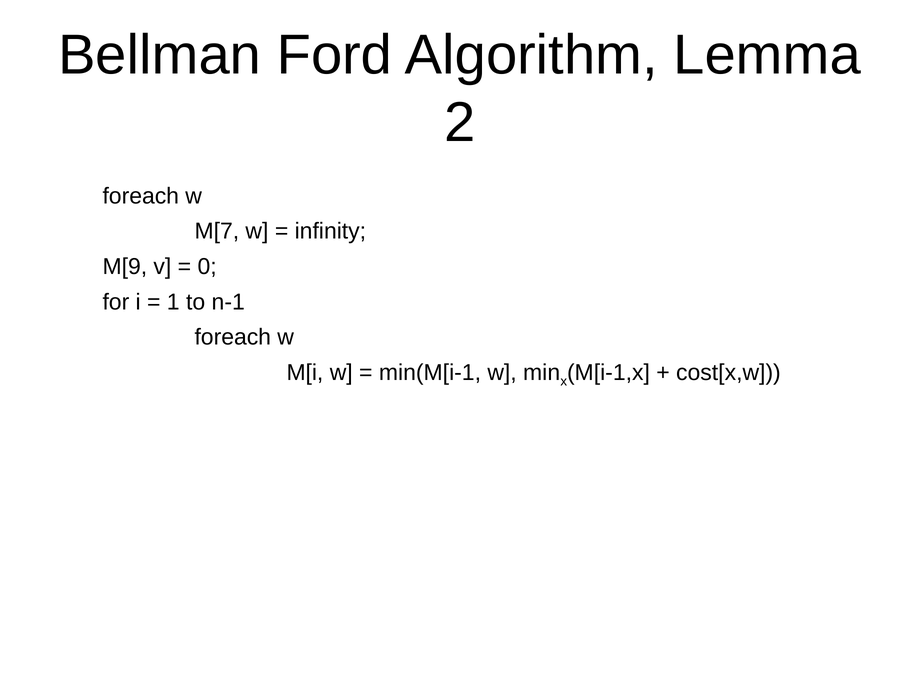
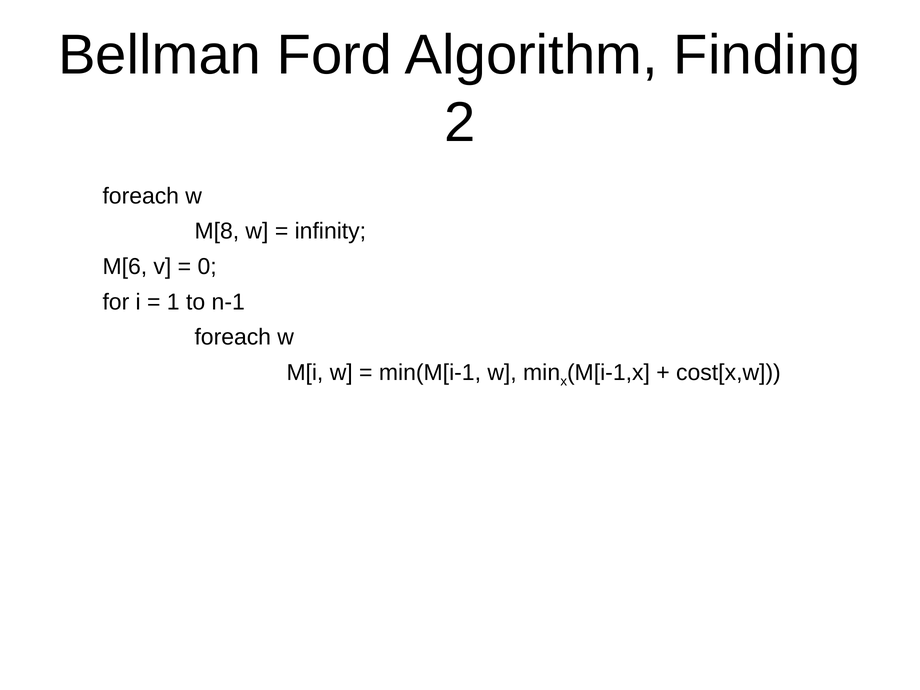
Lemma: Lemma -> Finding
M[7: M[7 -> M[8
M[9: M[9 -> M[6
